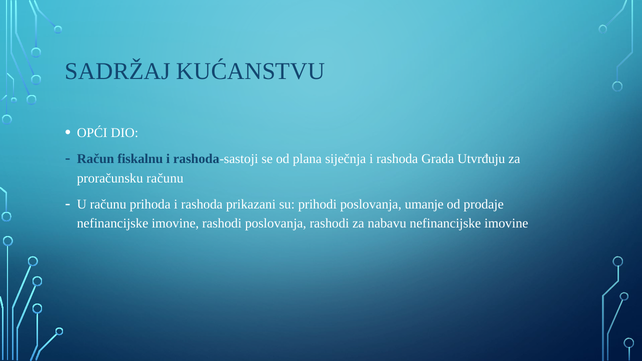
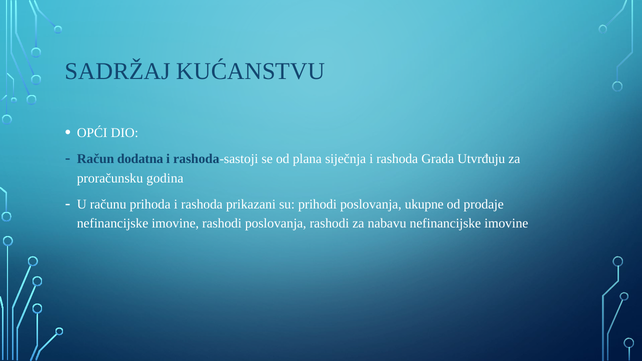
fiskalnu: fiskalnu -> dodatna
proračunsku računu: računu -> godina
umanje: umanje -> ukupne
